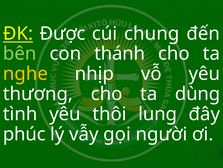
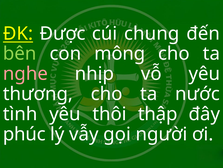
thánh: thánh -> mông
nghe colour: yellow -> pink
dùng: dùng -> nước
lung: lung -> thập
